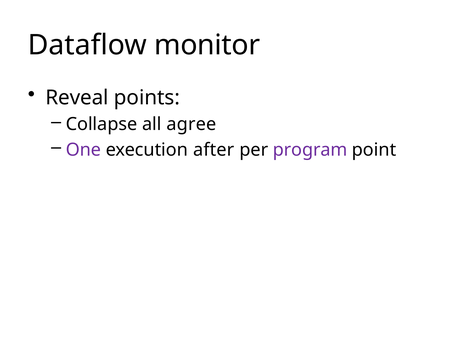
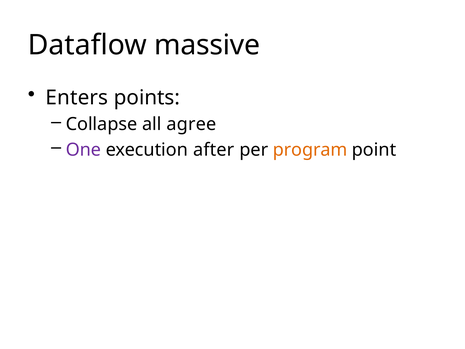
monitor: monitor -> massive
Reveal: Reveal -> Enters
program colour: purple -> orange
